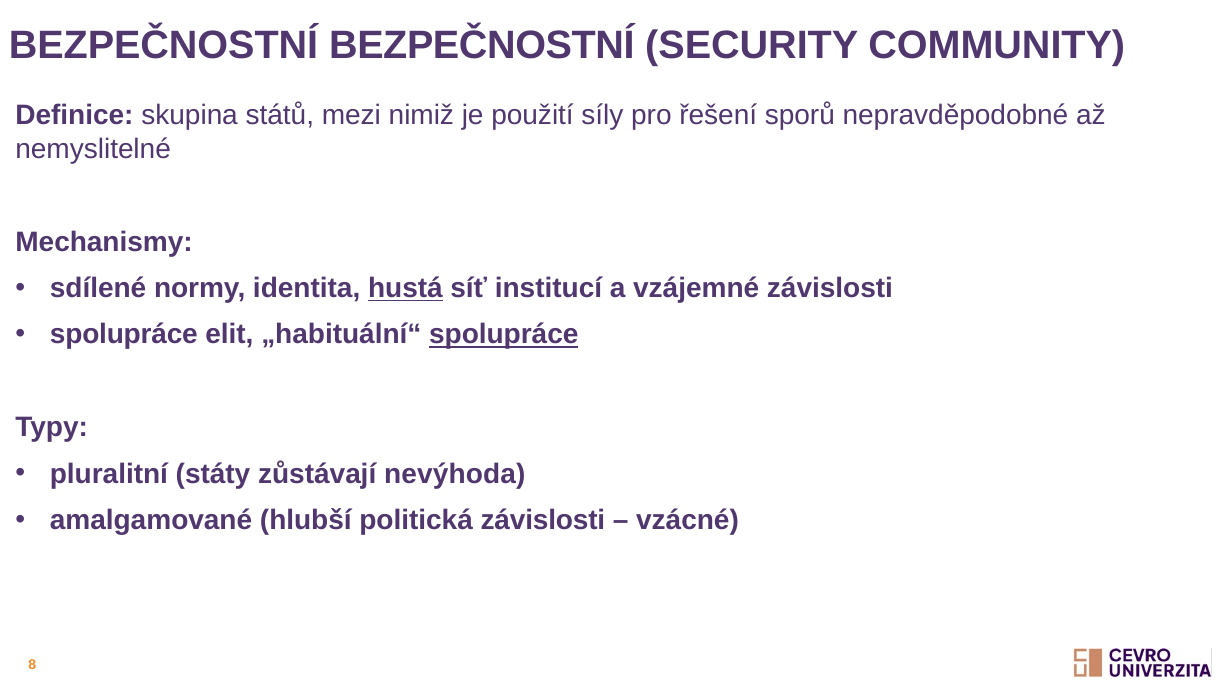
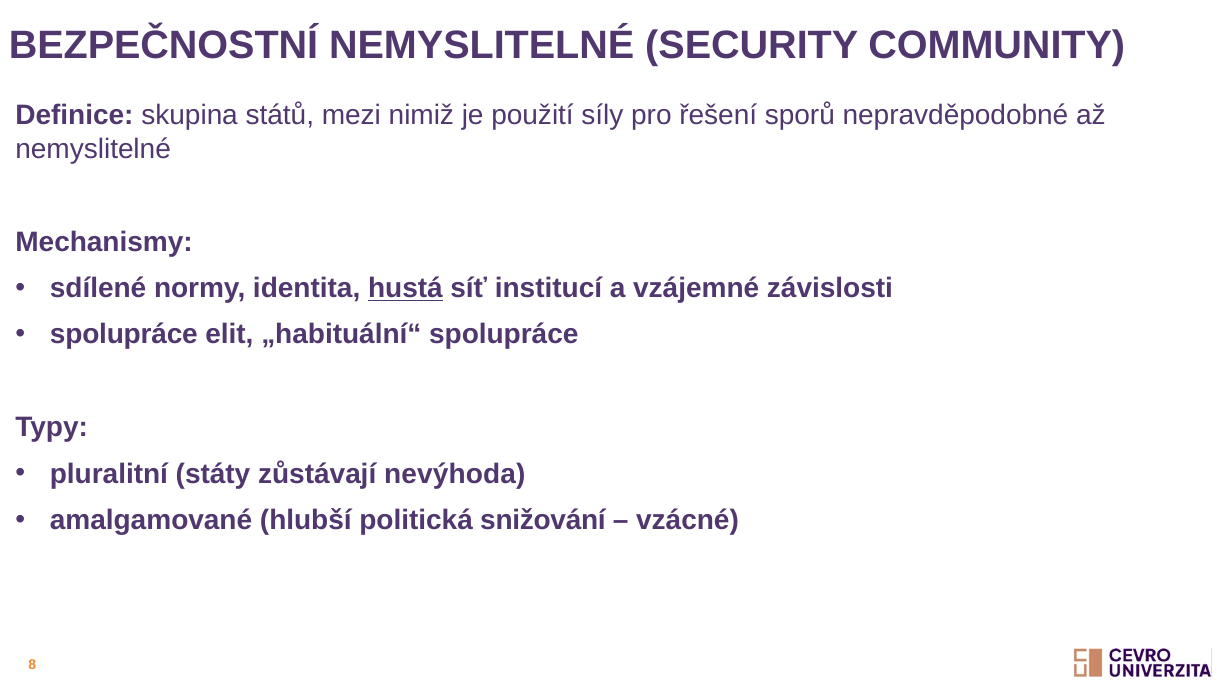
BEZPEČNOSTNÍ BEZPEČNOSTNÍ: BEZPEČNOSTNÍ -> NEMYSLITELNÉ
spolupráce at (504, 335) underline: present -> none
politická závislosti: závislosti -> snižování
